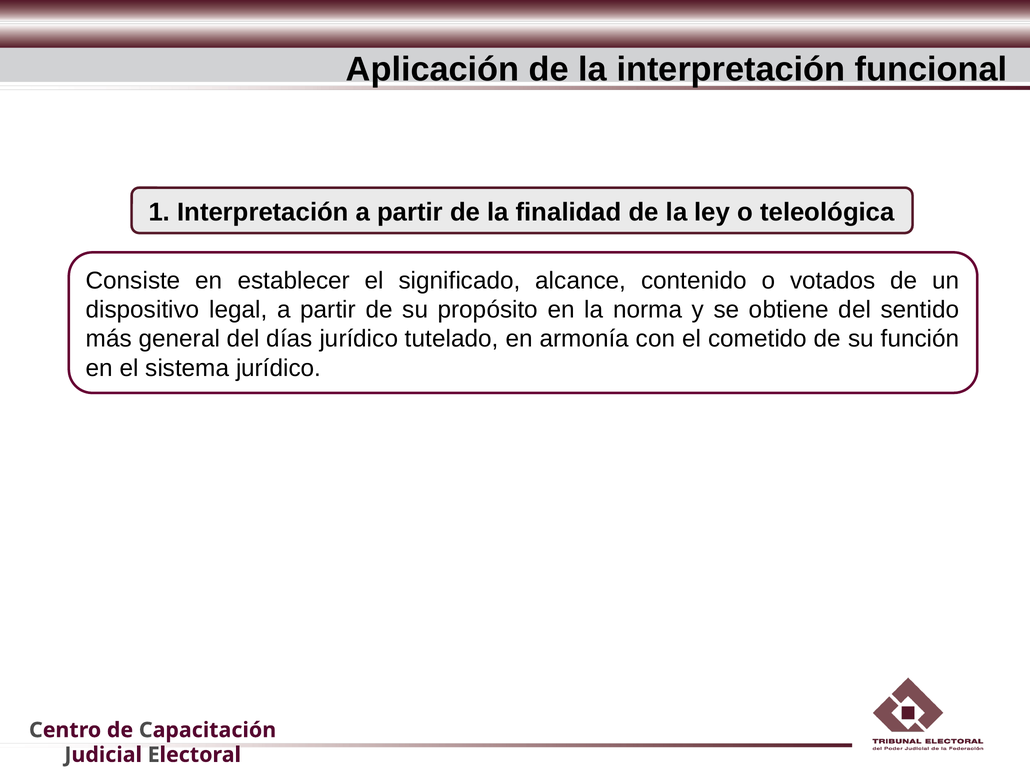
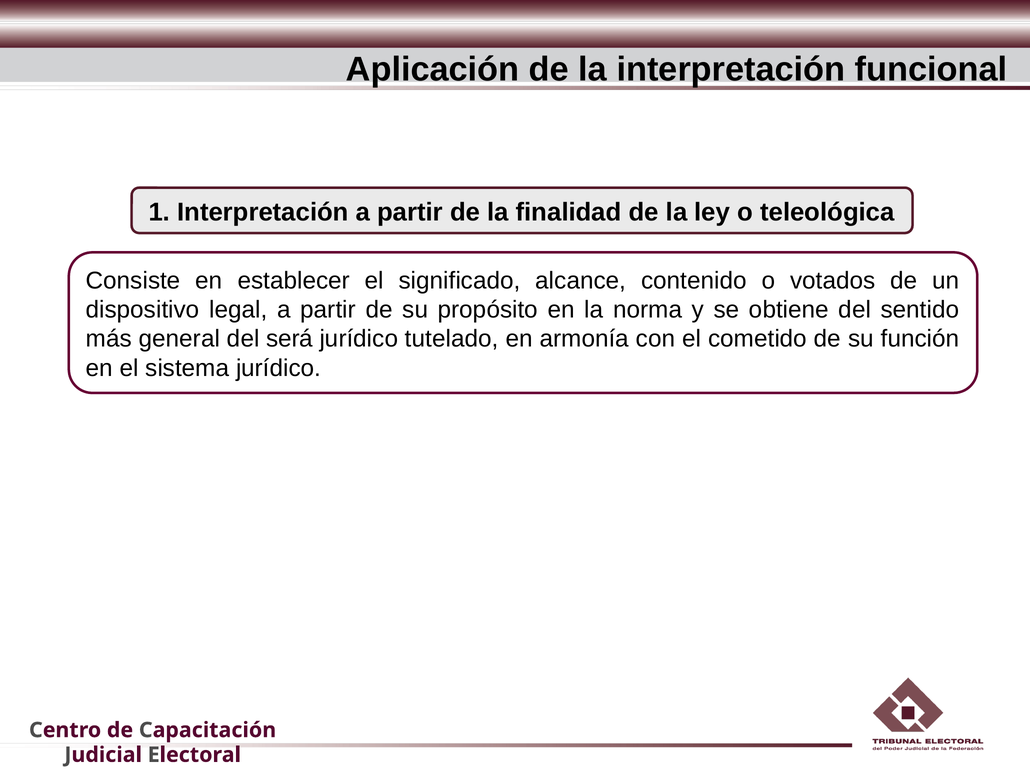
días: días -> será
